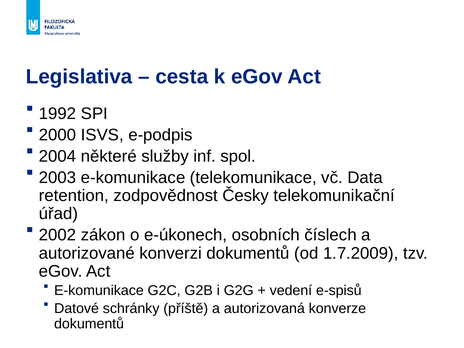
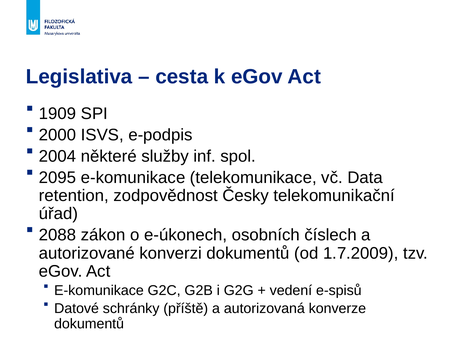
1992: 1992 -> 1909
2003: 2003 -> 2095
2002: 2002 -> 2088
